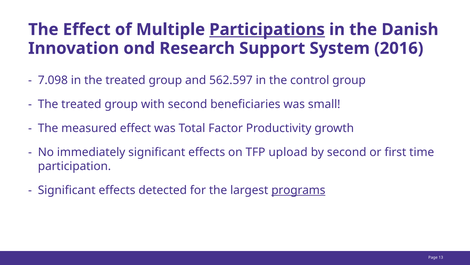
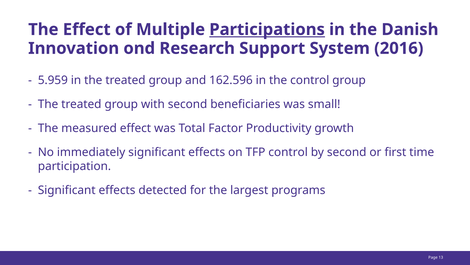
7.098: 7.098 -> 5.959
562.597: 562.597 -> 162.596
TFP upload: upload -> control
programs underline: present -> none
